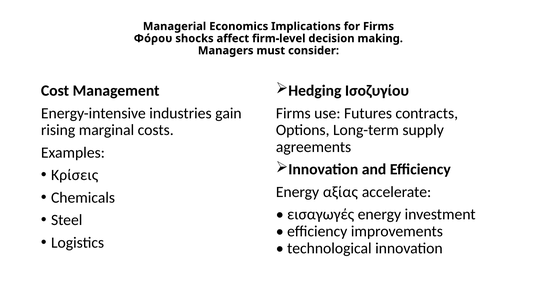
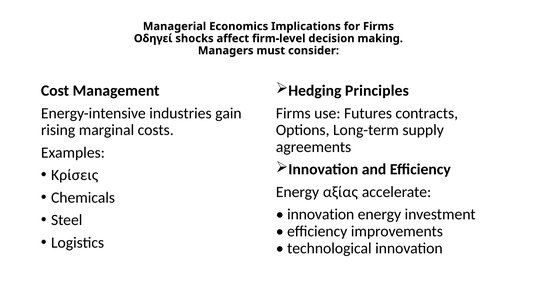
Φόρου: Φόρου -> Οδηγεί
Ισοζυγίου: Ισοζυγίου -> Principles
εισαγωγές at (321, 214): εισαγωγές -> innovation
